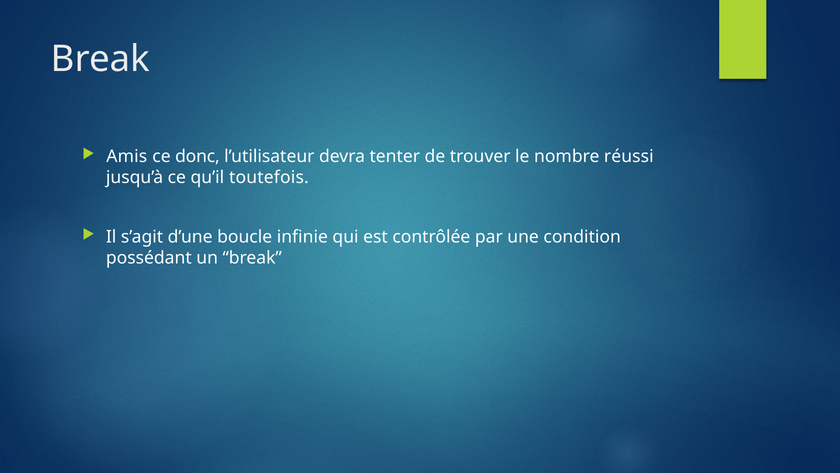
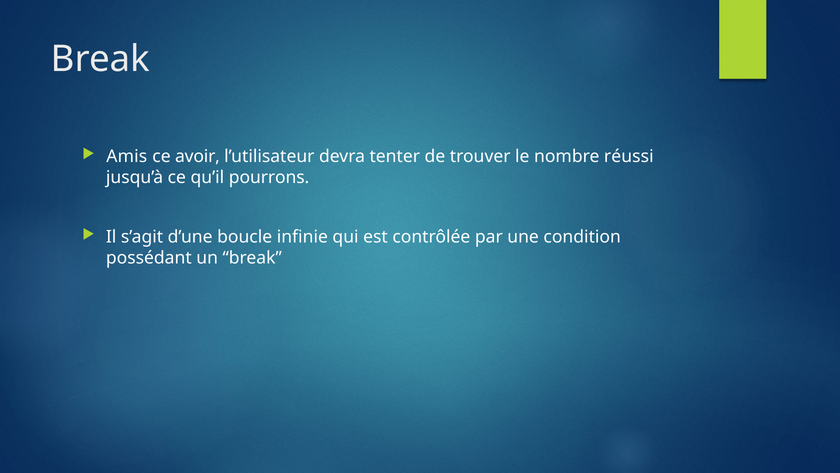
donc: donc -> avoir
toutefois: toutefois -> pourrons
